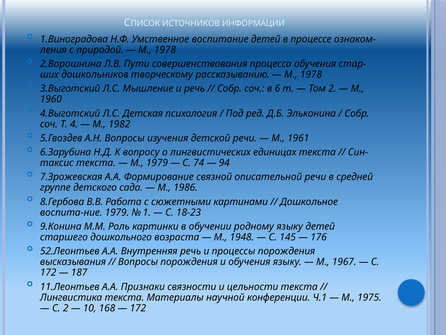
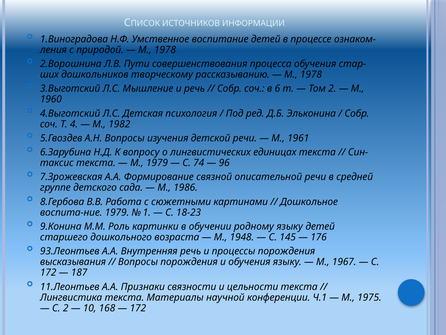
94: 94 -> 96
52.Леонтьев: 52.Леонтьев -> 93.Леонтьев
